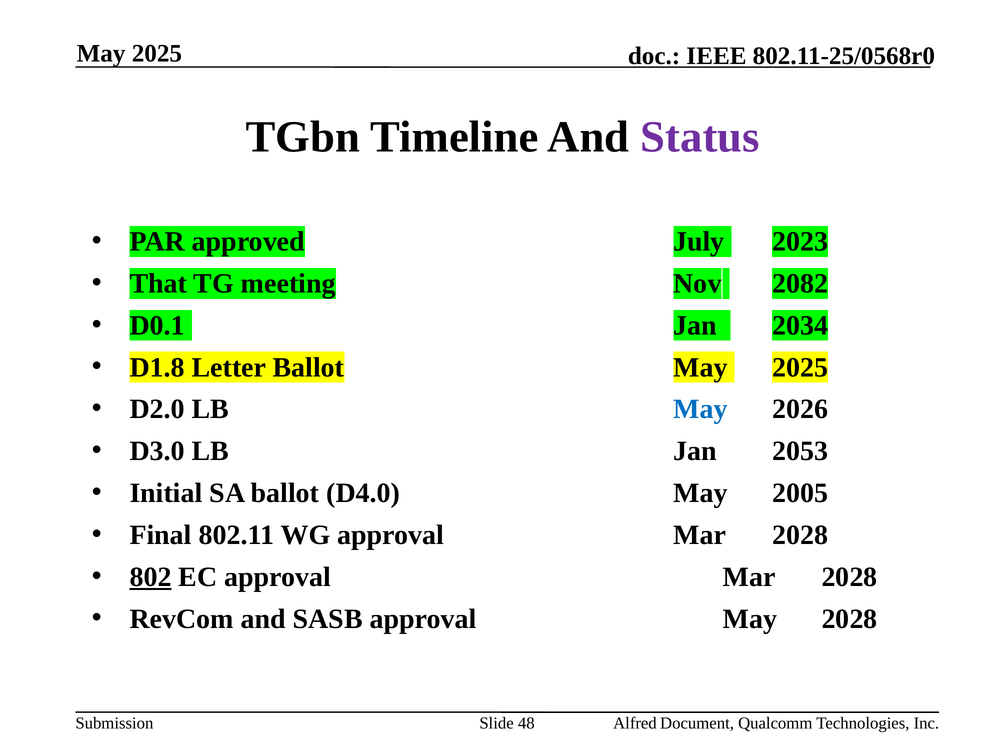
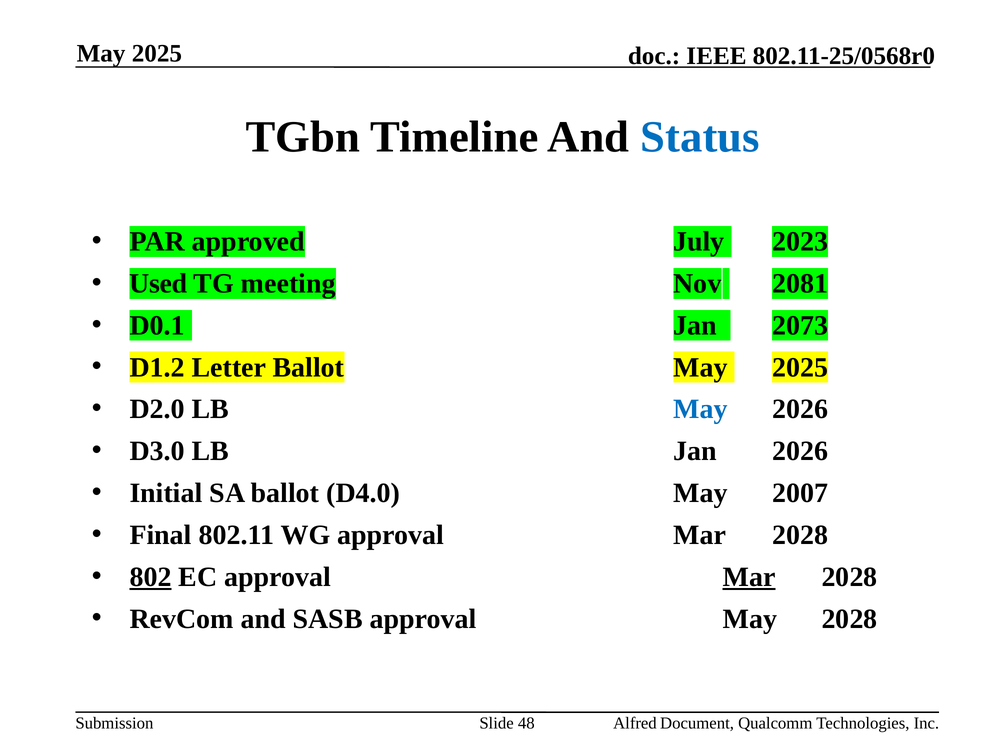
Status colour: purple -> blue
That: That -> Used
2082: 2082 -> 2081
2034: 2034 -> 2073
D1.8: D1.8 -> D1.2
Jan 2053: 2053 -> 2026
2005: 2005 -> 2007
Mar at (749, 577) underline: none -> present
